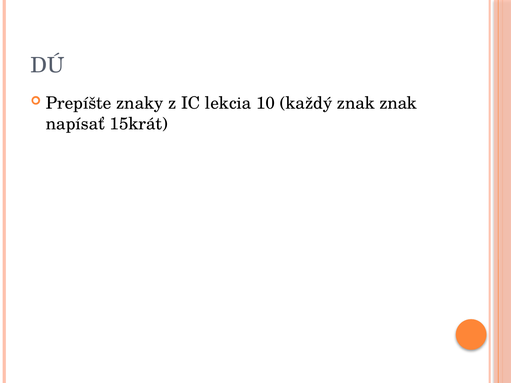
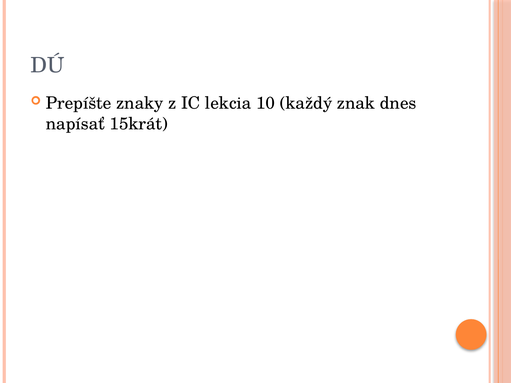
znak znak: znak -> dnes
